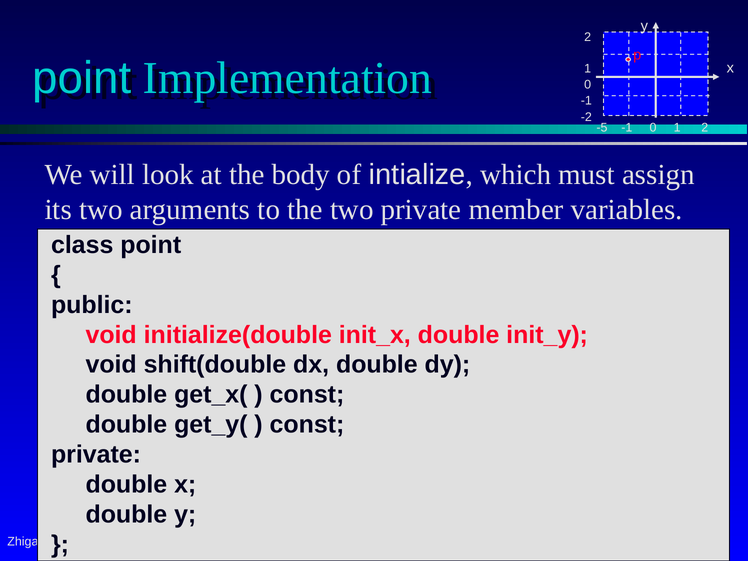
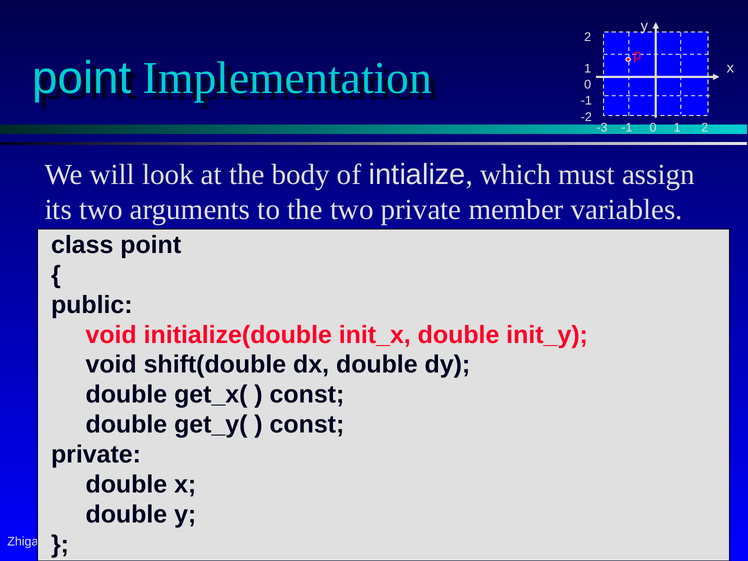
-5: -5 -> -3
